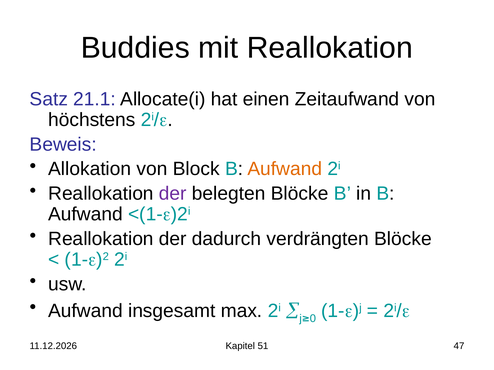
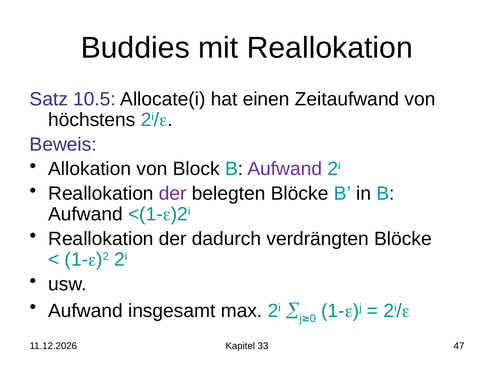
21.1: 21.1 -> 10.5
Aufwand at (285, 169) colour: orange -> purple
51: 51 -> 33
